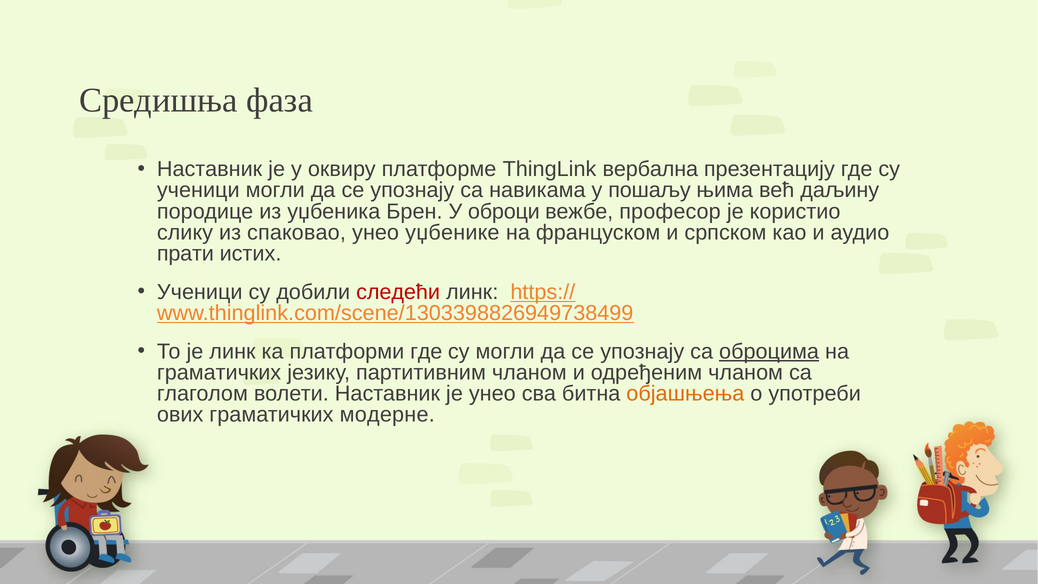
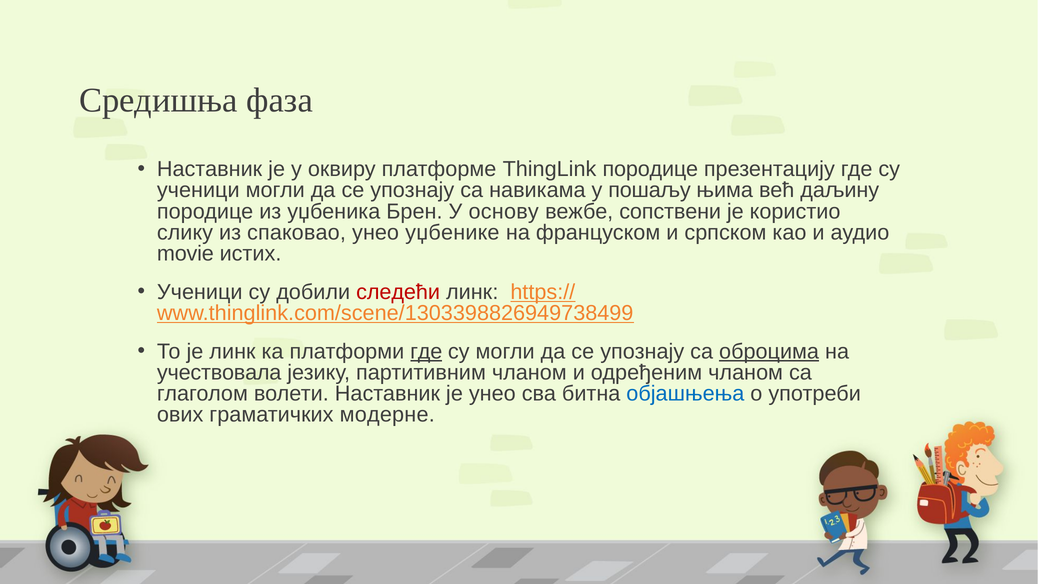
ThingLink вербална: вербална -> породице
оброци: оброци -> основу
професор: професор -> сопствени
прати: прати -> movie
где at (426, 351) underline: none -> present
граматичких at (219, 372): граматичких -> учествoвала
објашњења colour: orange -> blue
